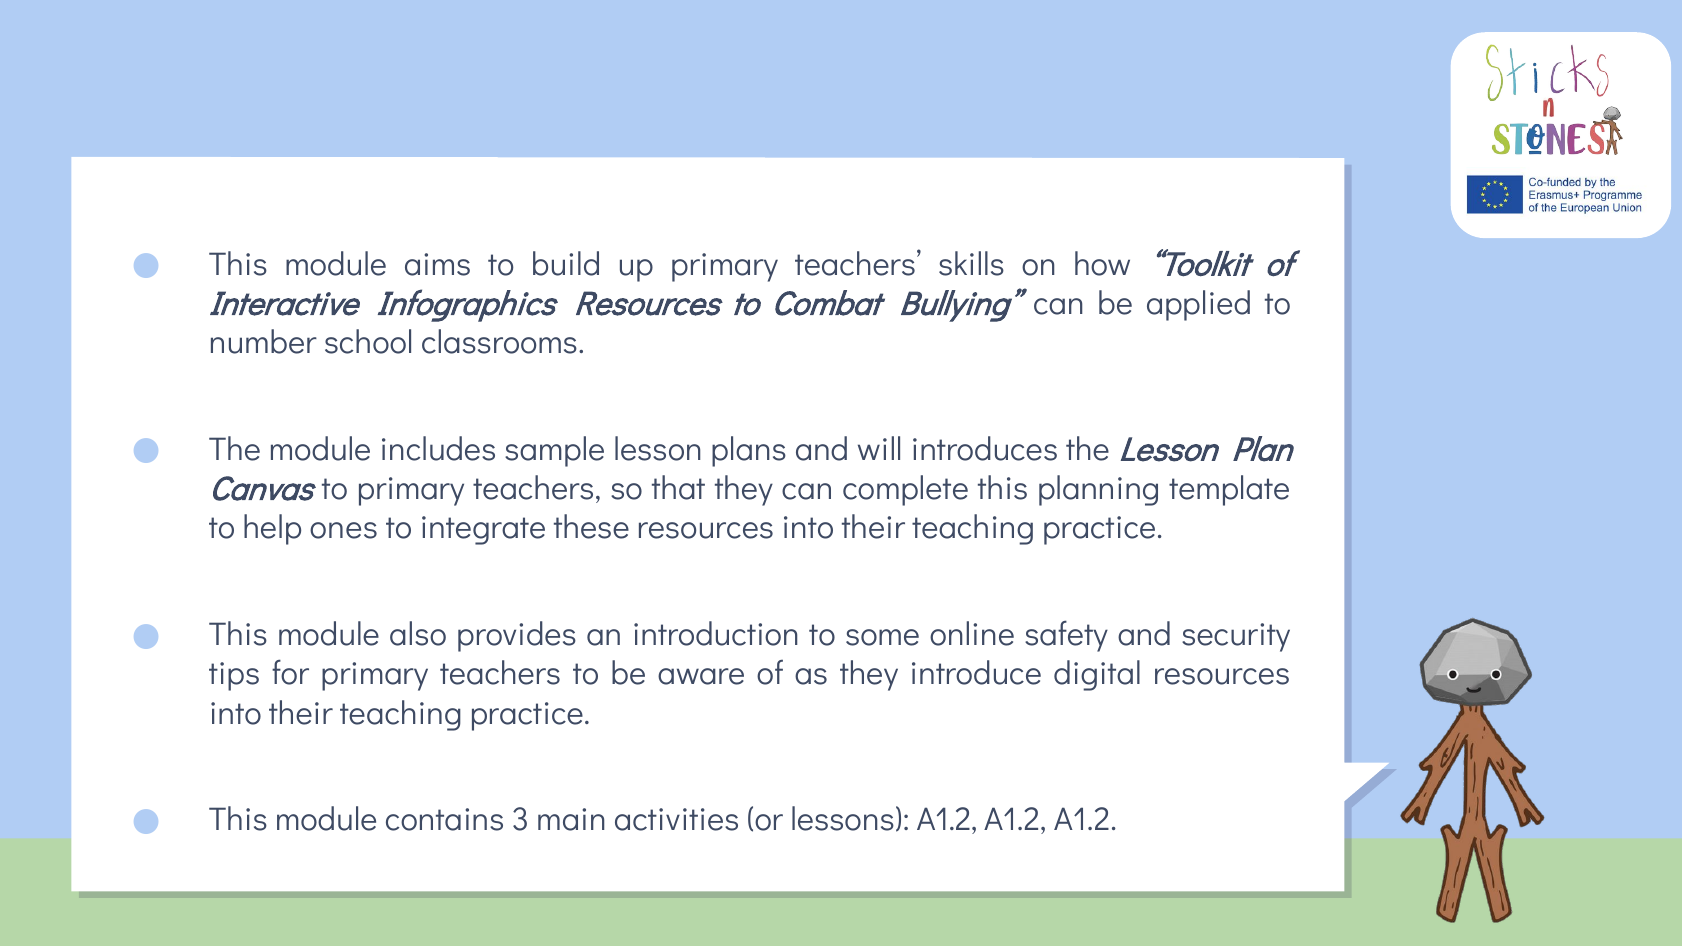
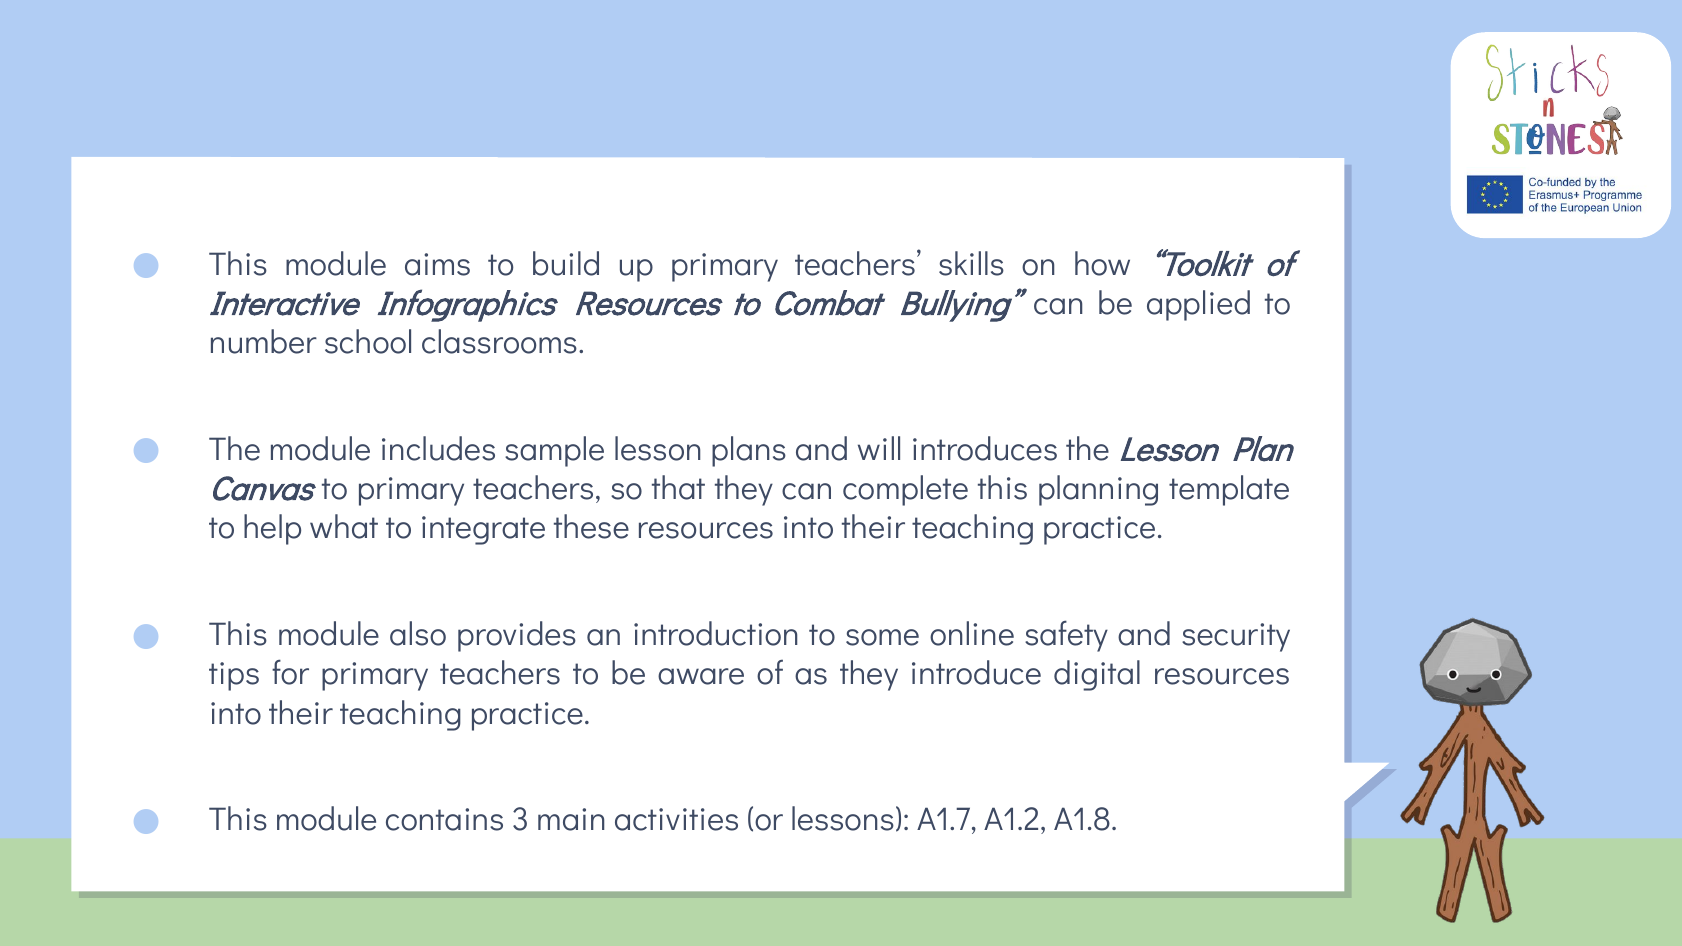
ones: ones -> what
lessons A1.2: A1.2 -> A1.7
A1.2 at (1085, 820): A1.2 -> A1.8
